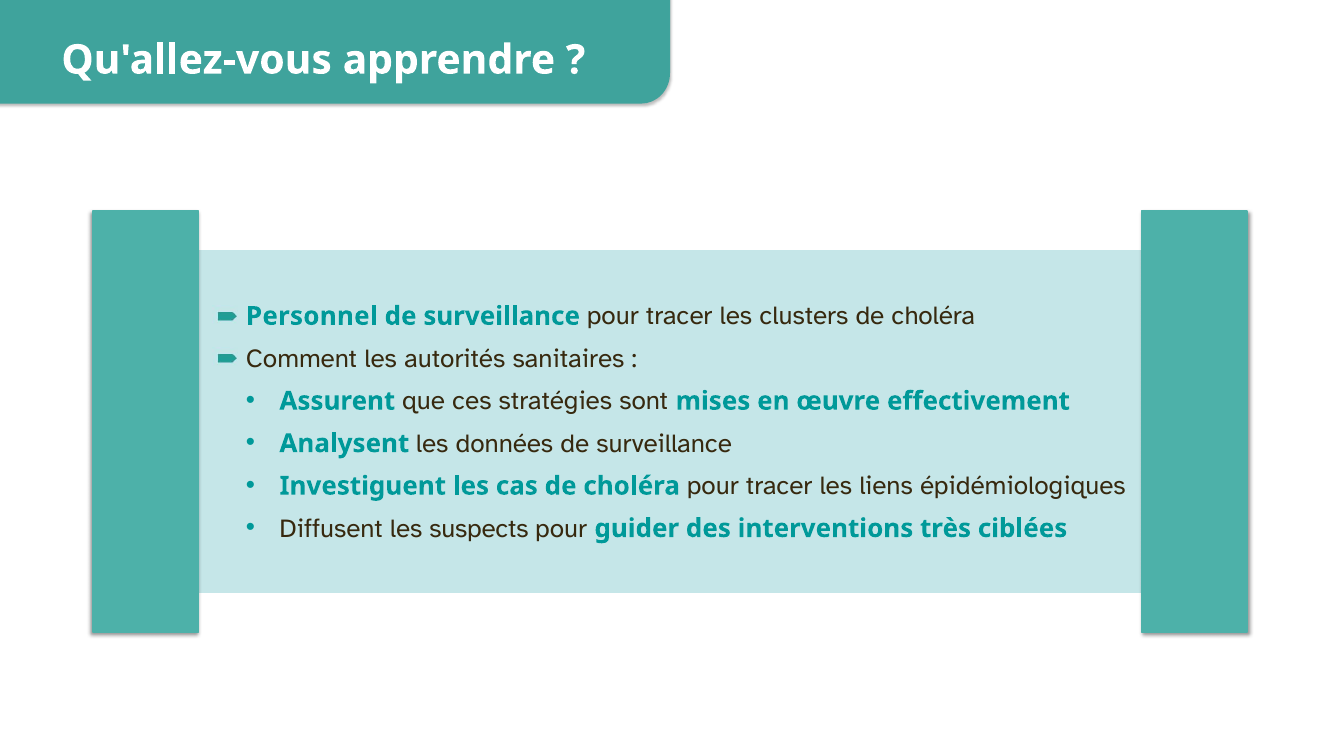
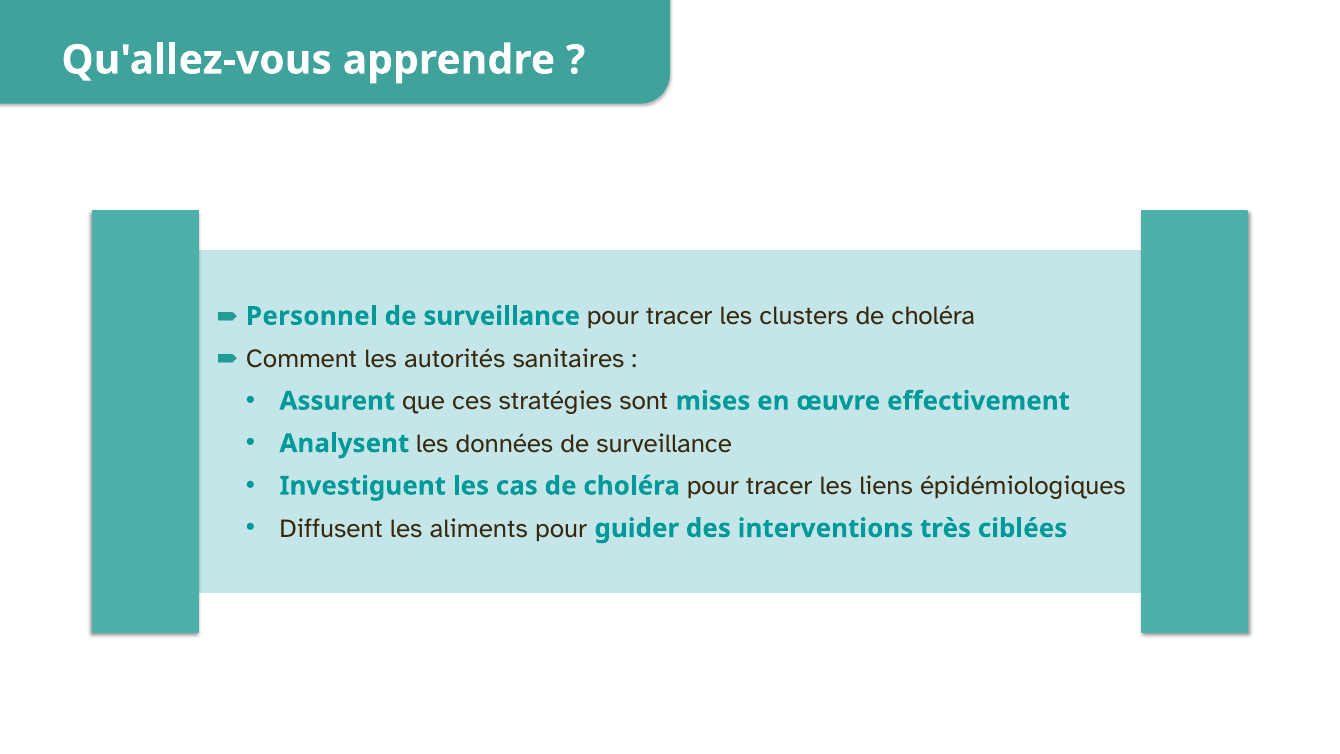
suspects: suspects -> aliments
